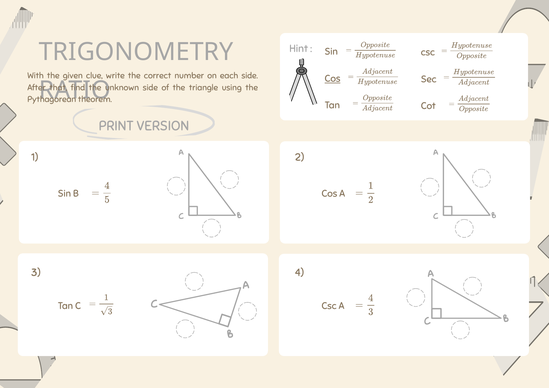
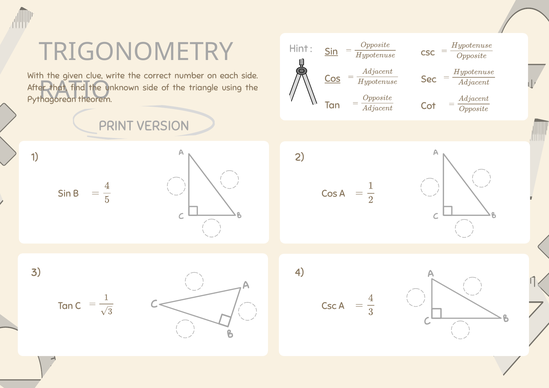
Sin at (331, 52) underline: none -> present
